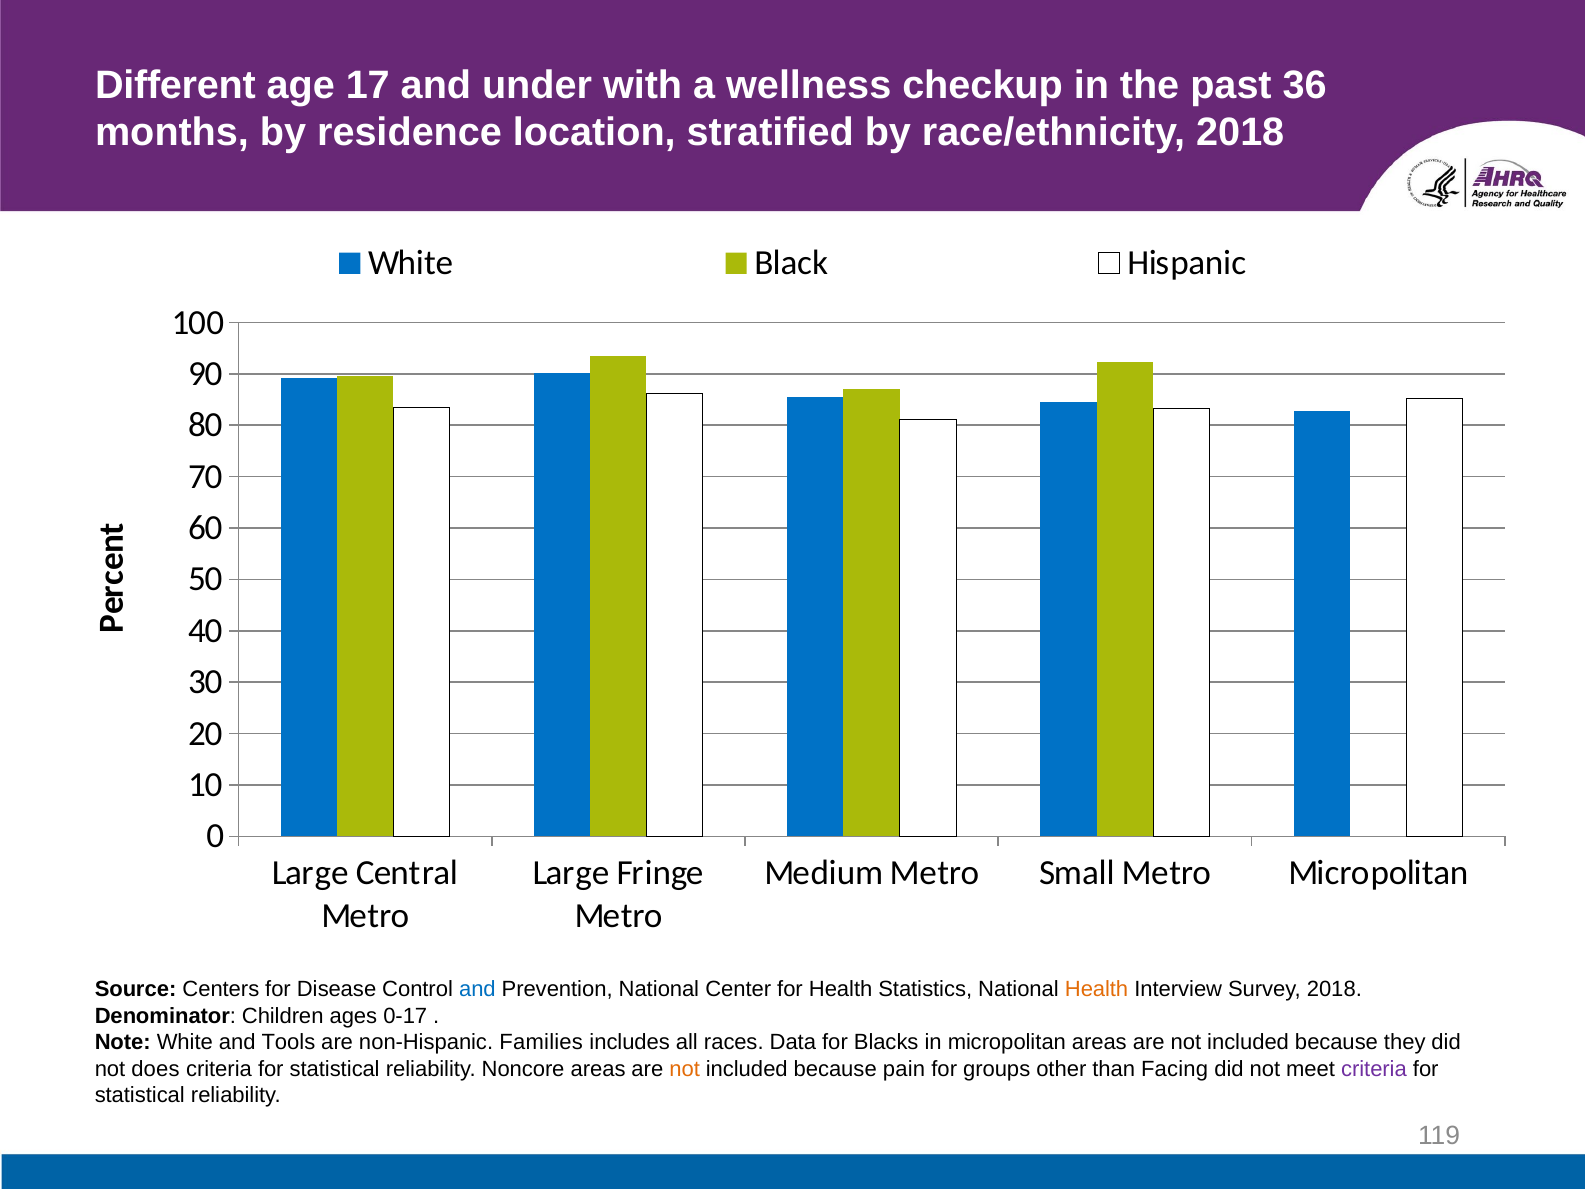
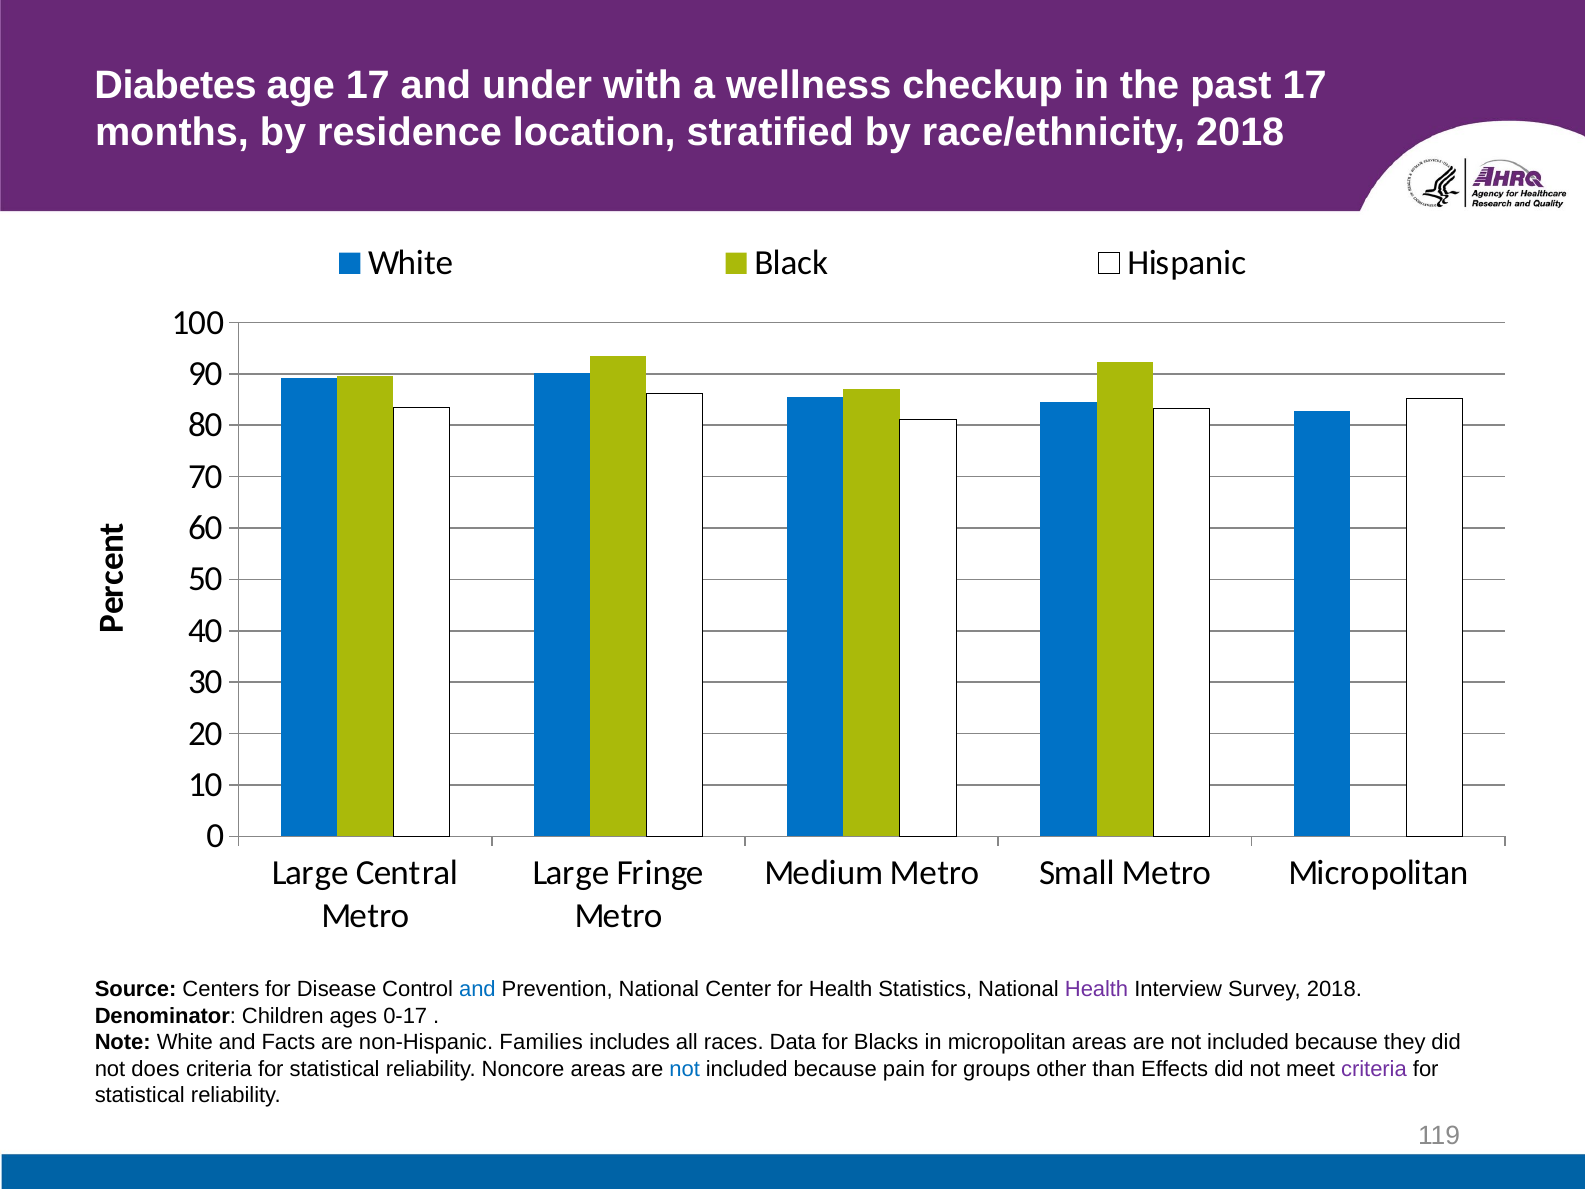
Different: Different -> Diabetes
past 36: 36 -> 17
Health at (1097, 989) colour: orange -> purple
Tools: Tools -> Facts
not at (685, 1069) colour: orange -> blue
Facing: Facing -> Effects
